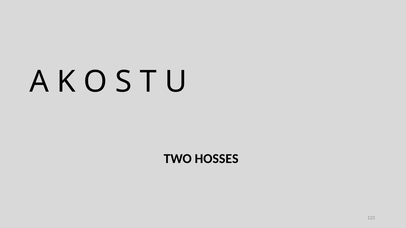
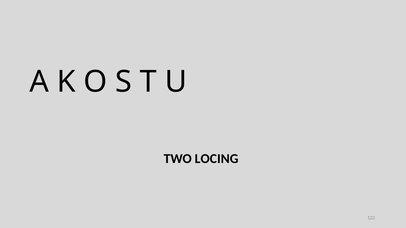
HOSSES: HOSSES -> LOCING
